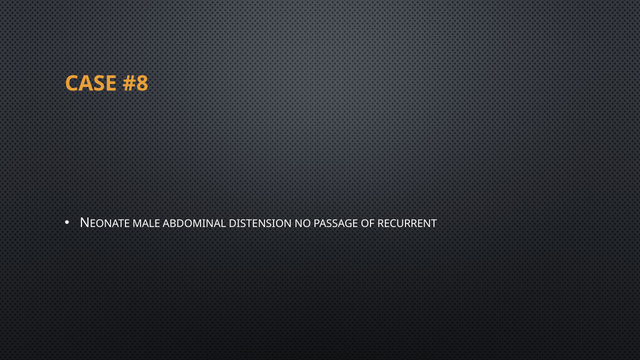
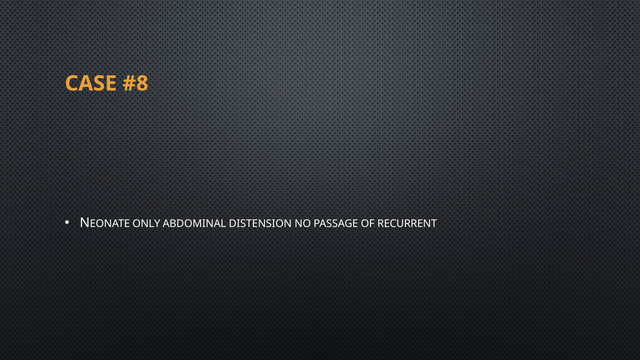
MALE: MALE -> ONLY
